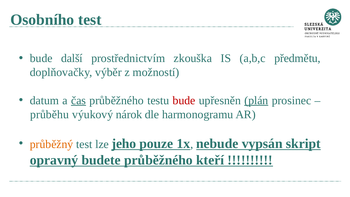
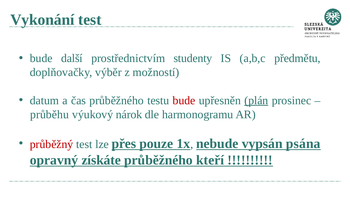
Osobního: Osobního -> Vykonání
zkouška: zkouška -> studenty
čas underline: present -> none
průběžný colour: orange -> red
jeho: jeho -> přes
skript: skript -> psána
budete: budete -> získáte
